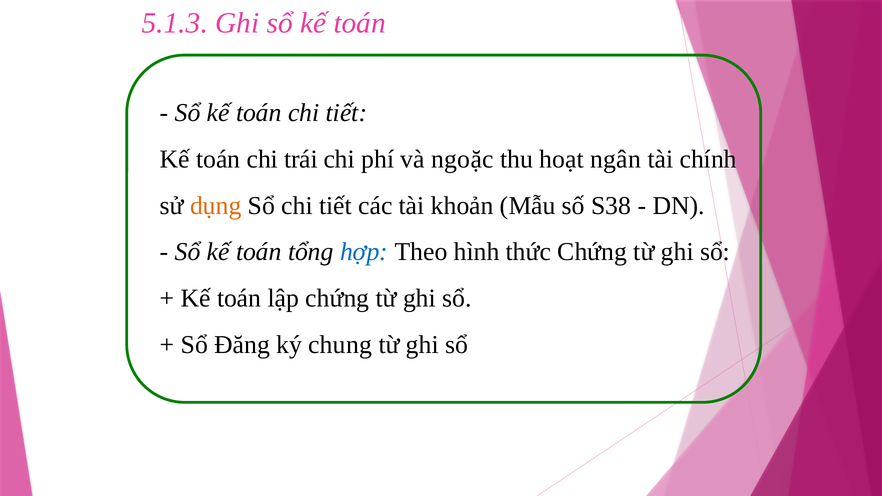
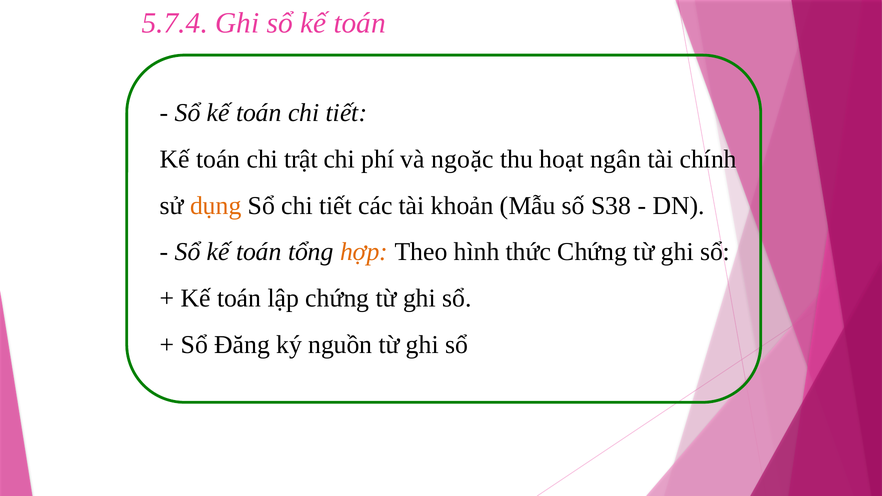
5.1.3: 5.1.3 -> 5.7.4
trái: trái -> trật
hợp colour: blue -> orange
chung: chung -> nguồn
